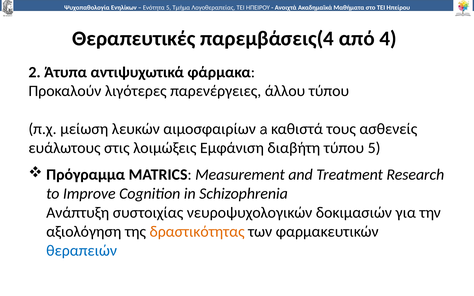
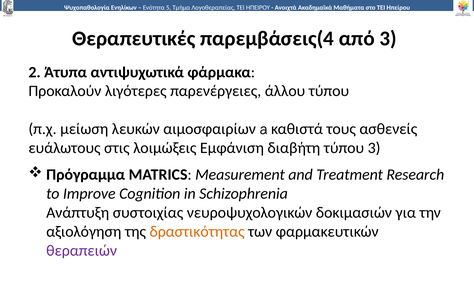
από 4: 4 -> 3
τύπου 5: 5 -> 3
θεραπειών colour: blue -> purple
